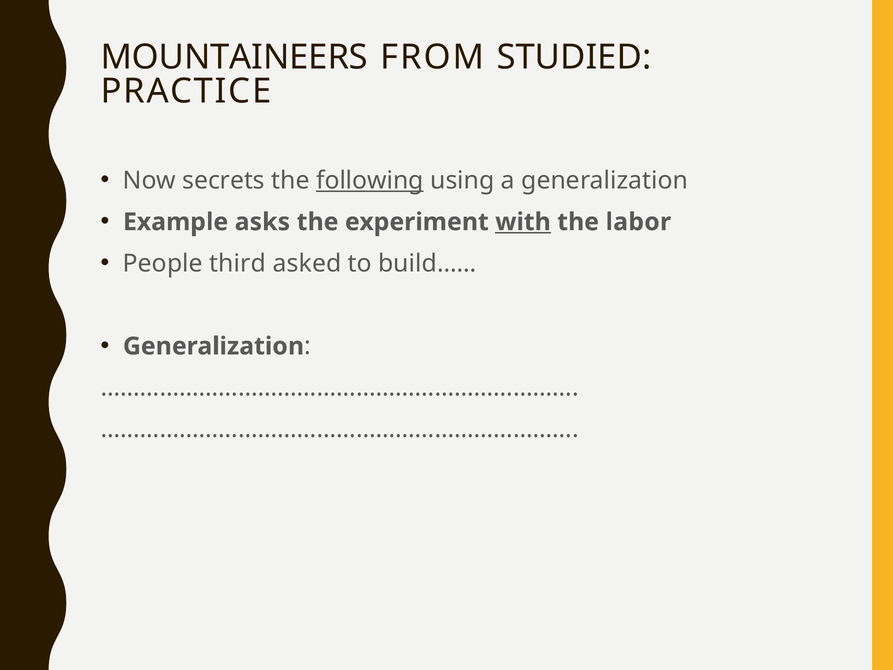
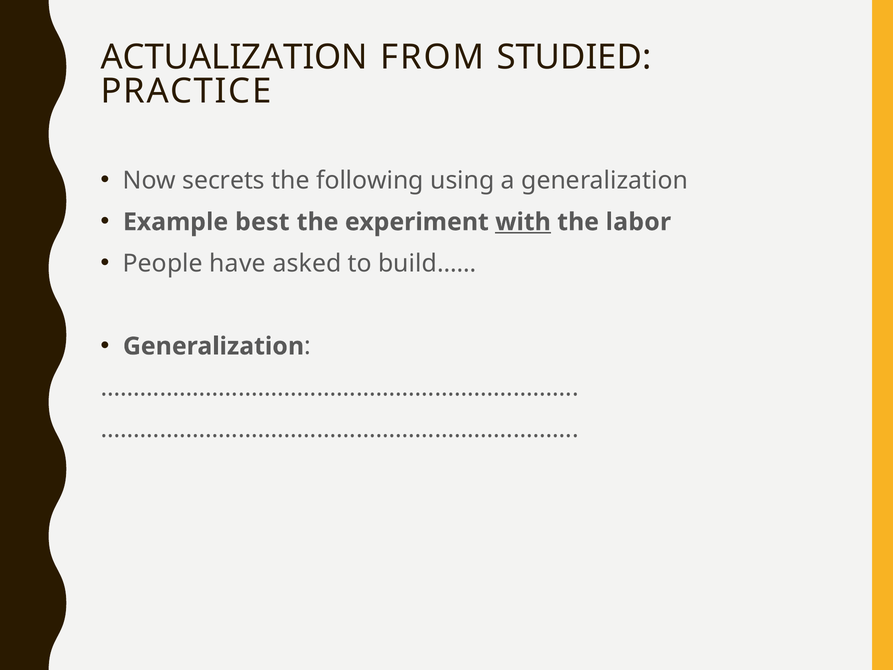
MOUNTAINEERS: MOUNTAINEERS -> ACTUALIZATION
following underline: present -> none
asks: asks -> best
third: third -> have
